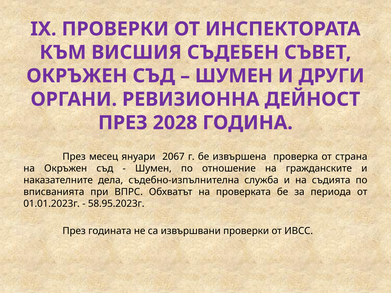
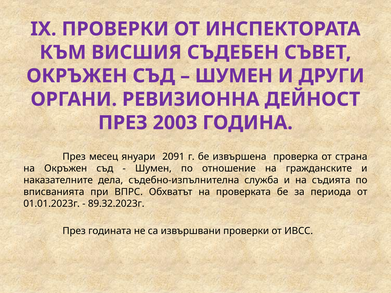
2028: 2028 -> 2003
2067: 2067 -> 2091
58.95.2023г: 58.95.2023г -> 89.32.2023г
